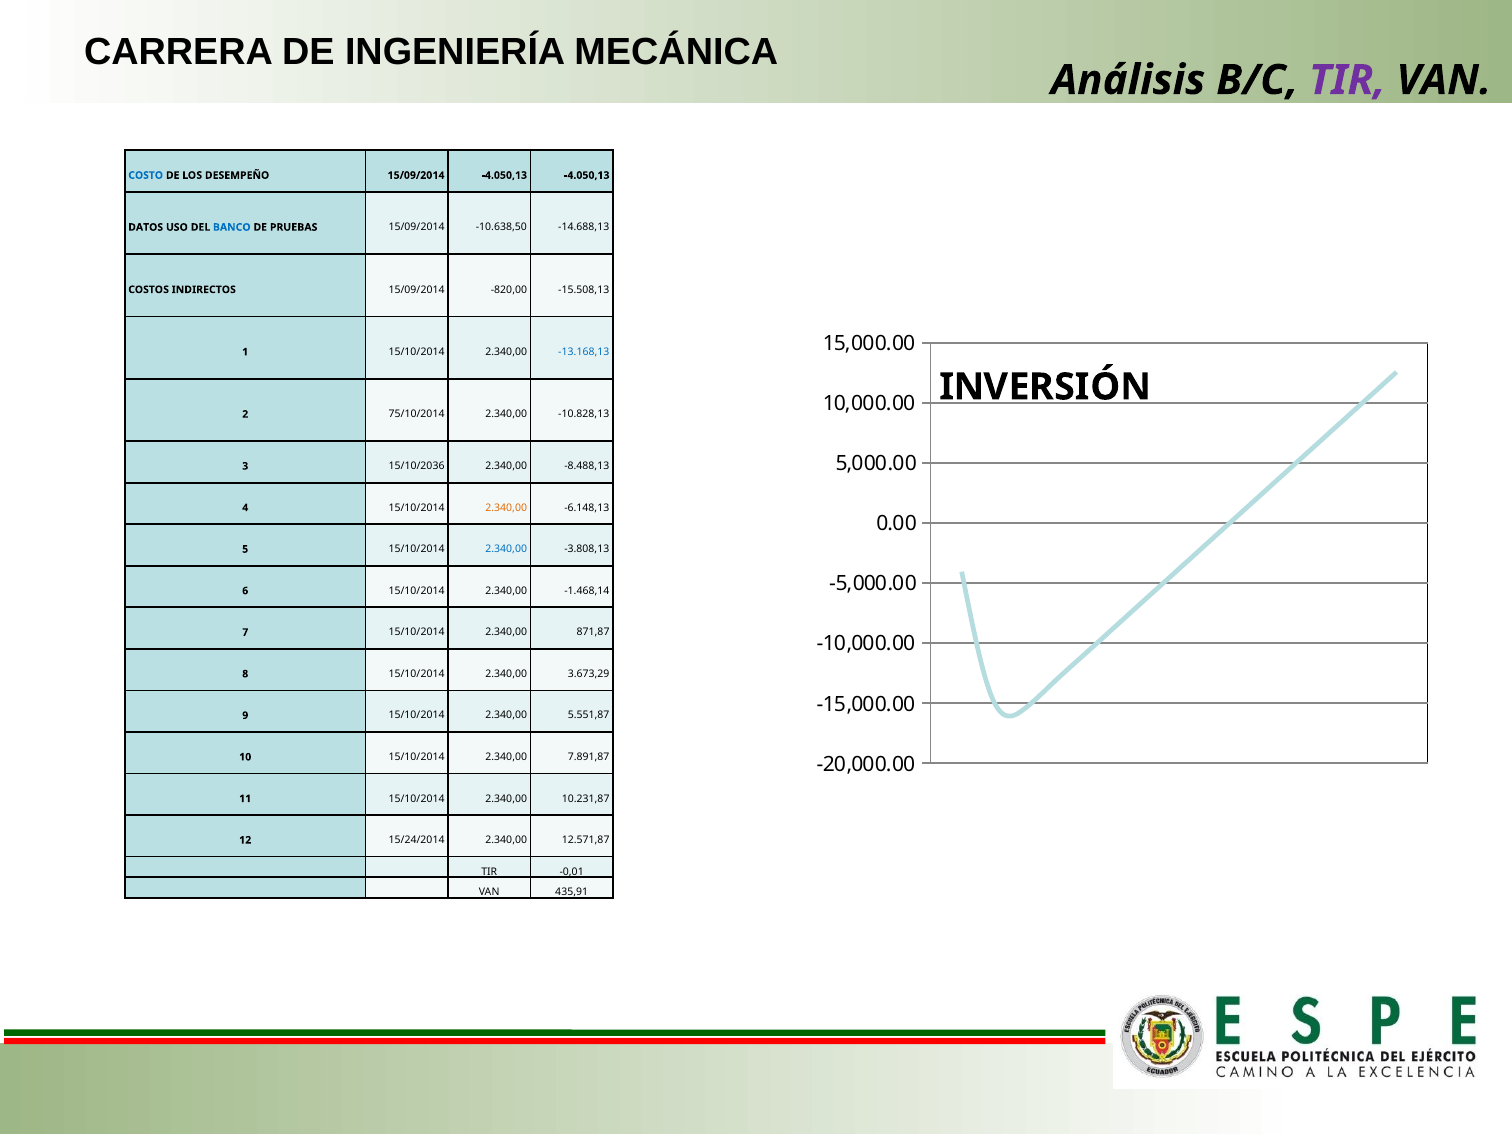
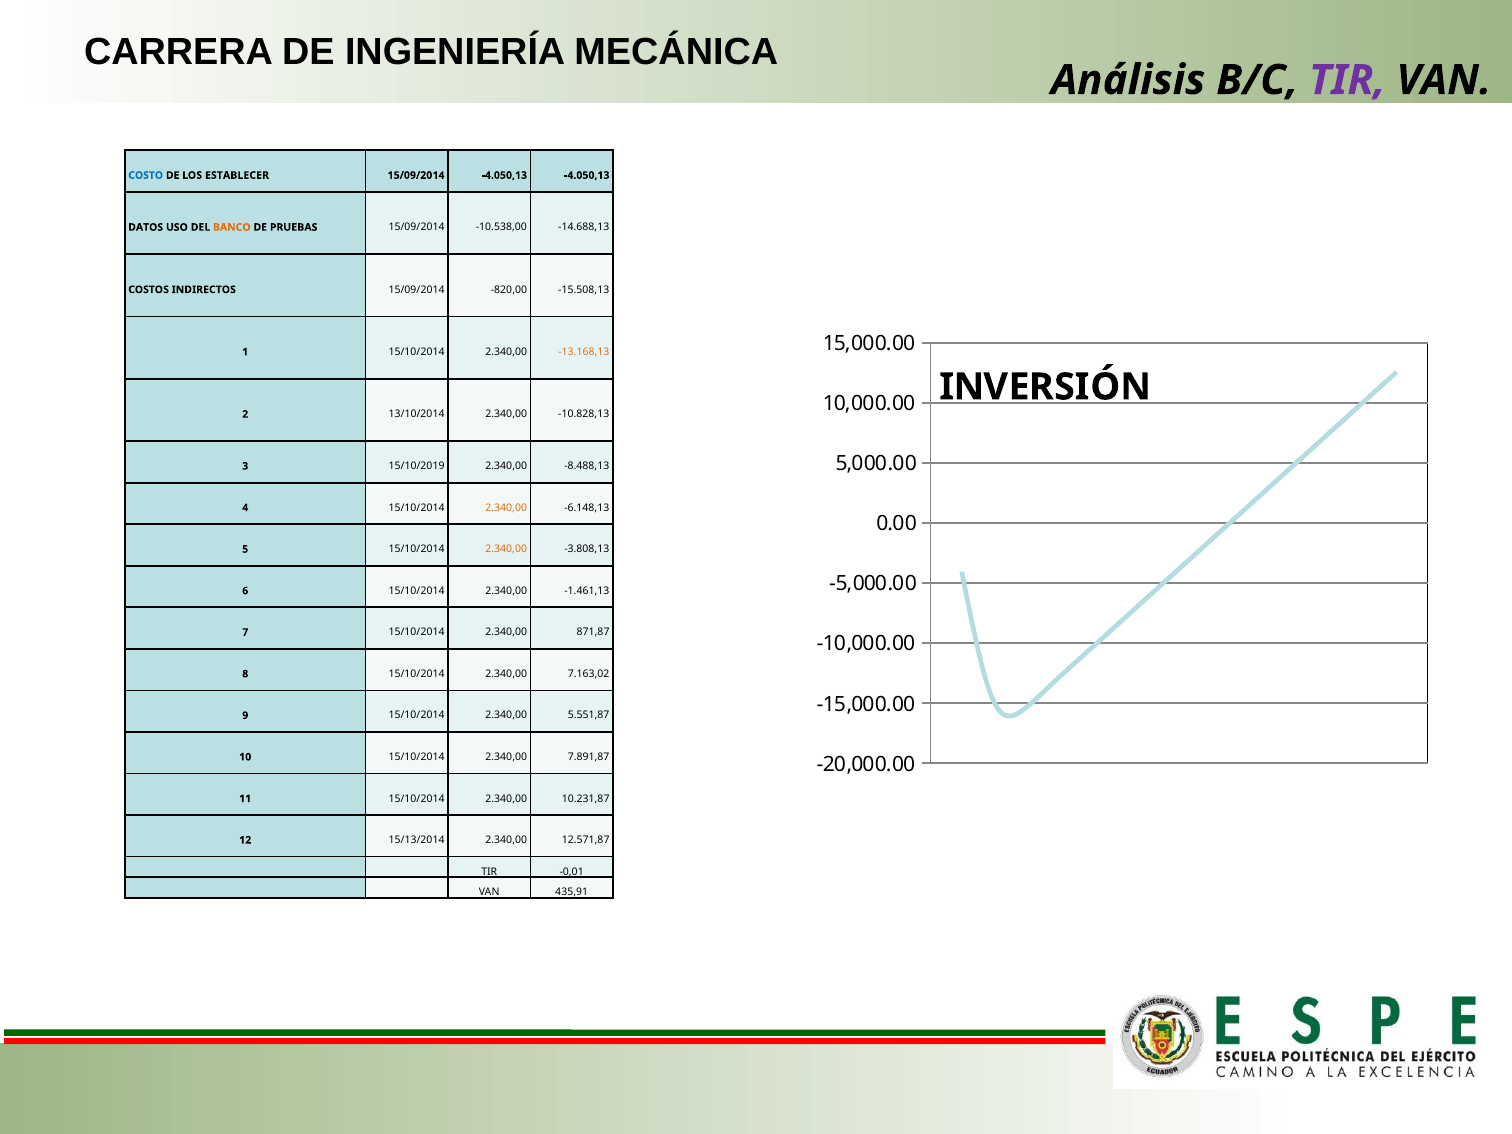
DESEMPEÑO: DESEMPEÑO -> ESTABLECER
BANCO colour: blue -> orange
-10.638,50: -10.638,50 -> -10.538,00
-13.168,13 colour: blue -> orange
75/10/2014: 75/10/2014 -> 13/10/2014
15/10/2036: 15/10/2036 -> 15/10/2019
2.340,00 at (506, 549) colour: blue -> orange
-1.468,14: -1.468,14 -> -1.461,13
3.673,29: 3.673,29 -> 7.163,02
15/24/2014: 15/24/2014 -> 15/13/2014
